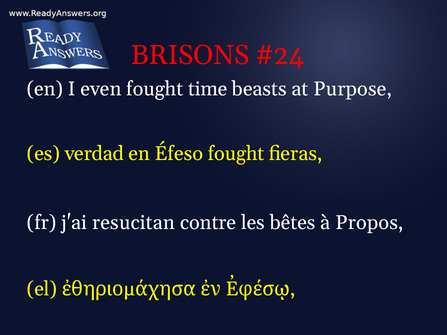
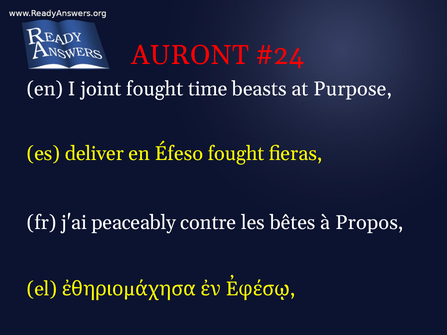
BRISONS: BRISONS -> AURONT
even: even -> joint
verdad: verdad -> deliver
resucitan: resucitan -> peaceably
